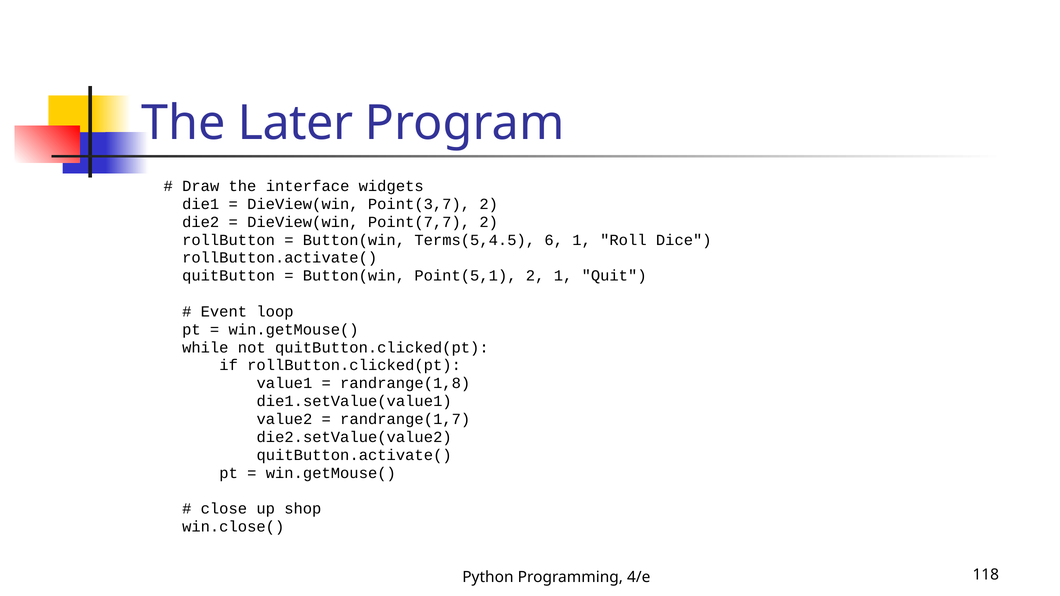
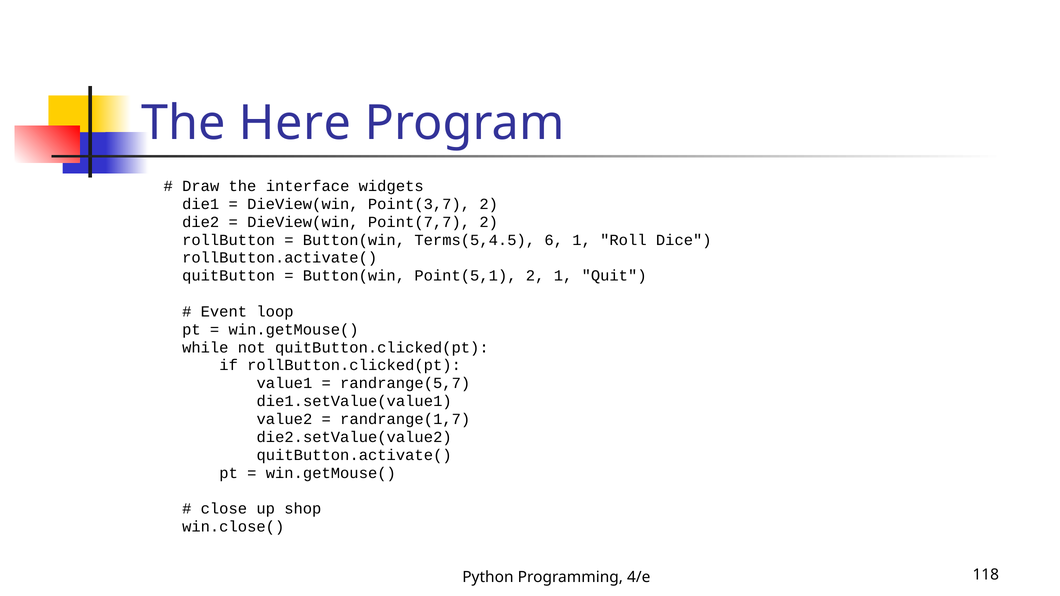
Later: Later -> Here
randrange(1,8: randrange(1,8 -> randrange(5,7
